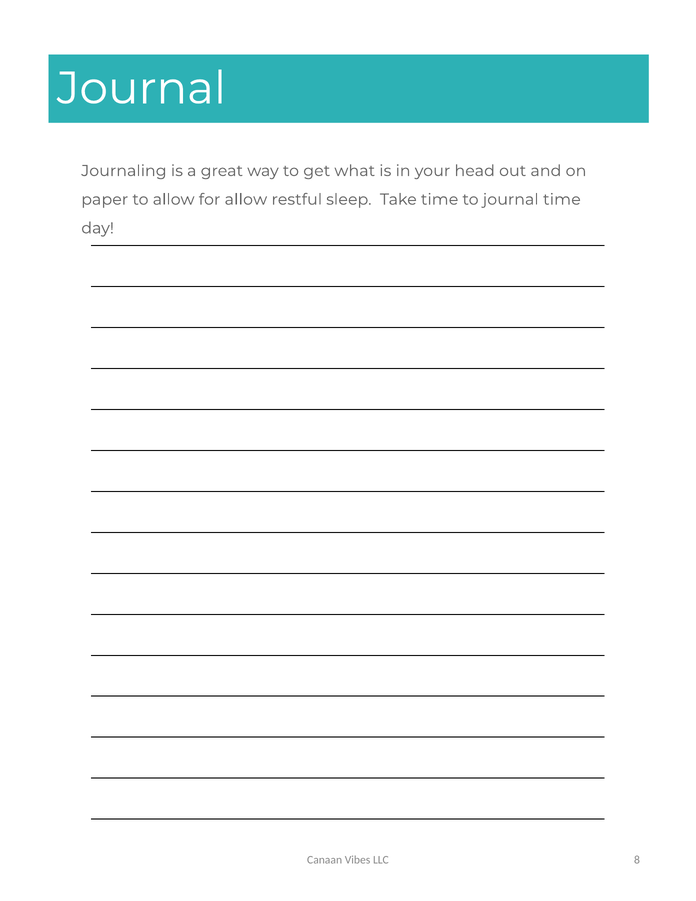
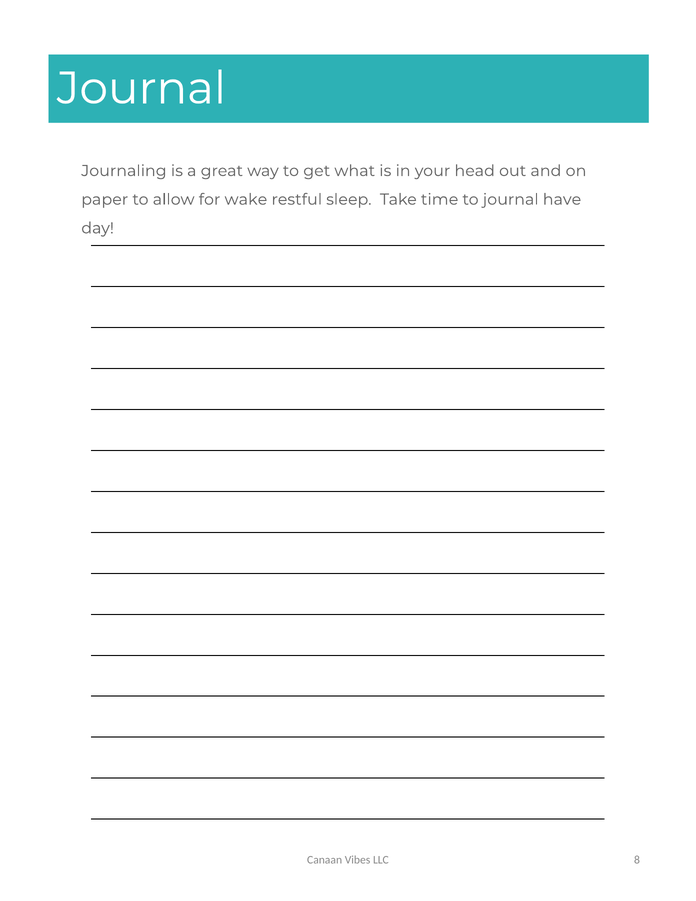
for allow: allow -> wake
journal time: time -> have
